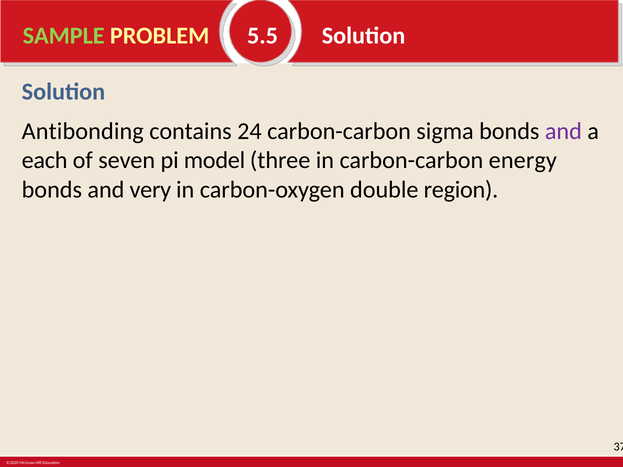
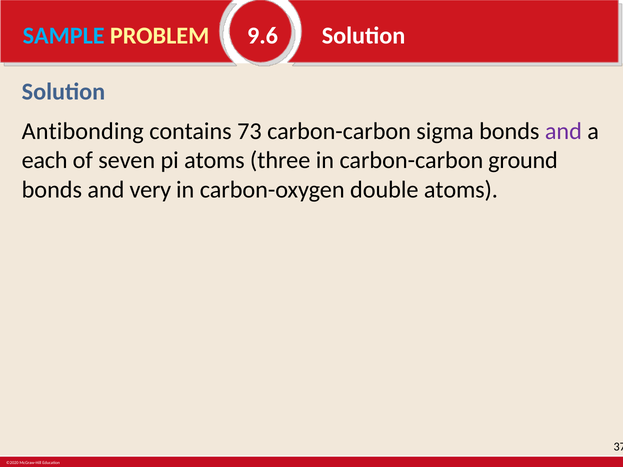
SAMPLE colour: light green -> light blue
5.5: 5.5 -> 9.6
24: 24 -> 73
pi model: model -> atoms
energy: energy -> ground
double region: region -> atoms
